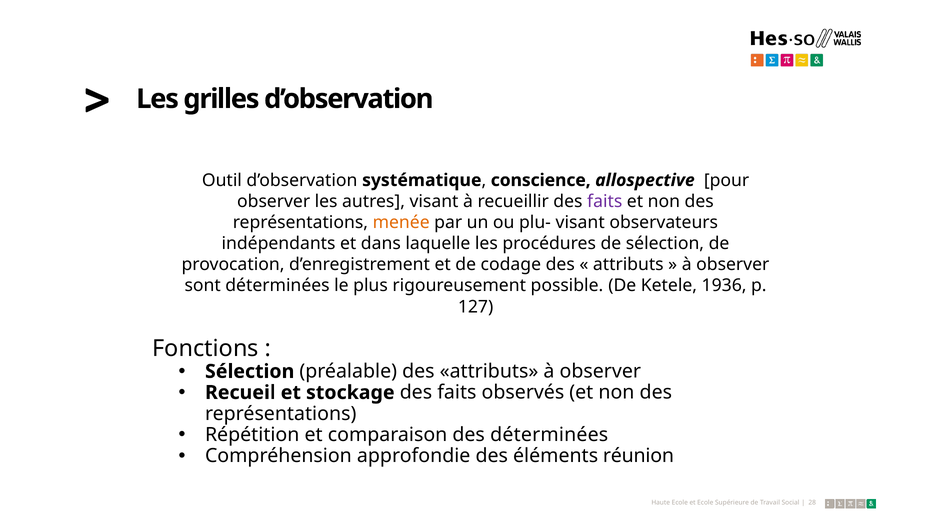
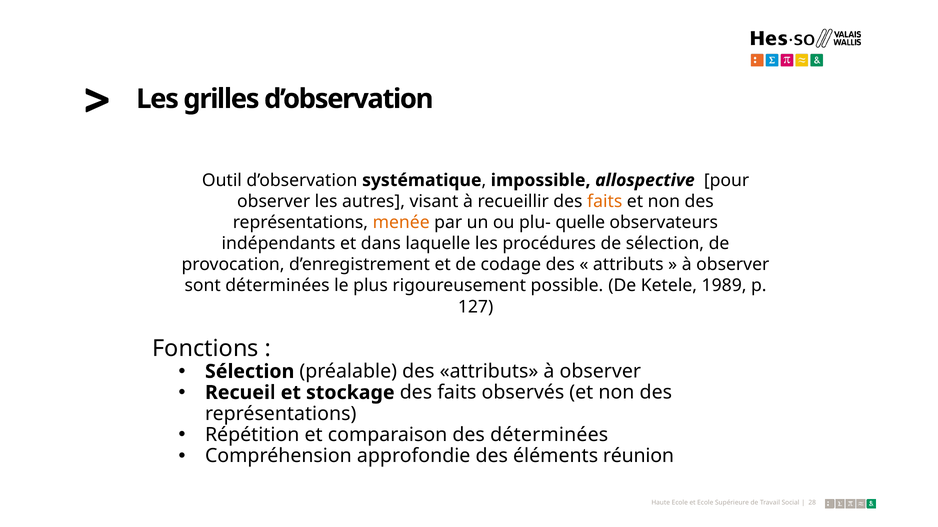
conscience: conscience -> impossible
faits at (605, 202) colour: purple -> orange
plu- visant: visant -> quelle
1936: 1936 -> 1989
